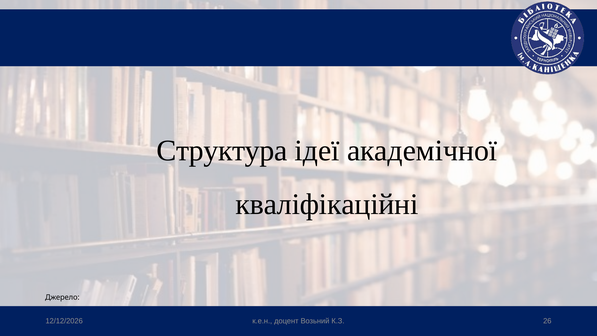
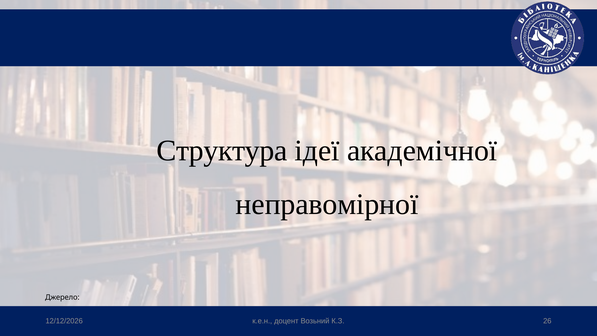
кваліфікаційні: кваліфікаційні -> неправомірної
